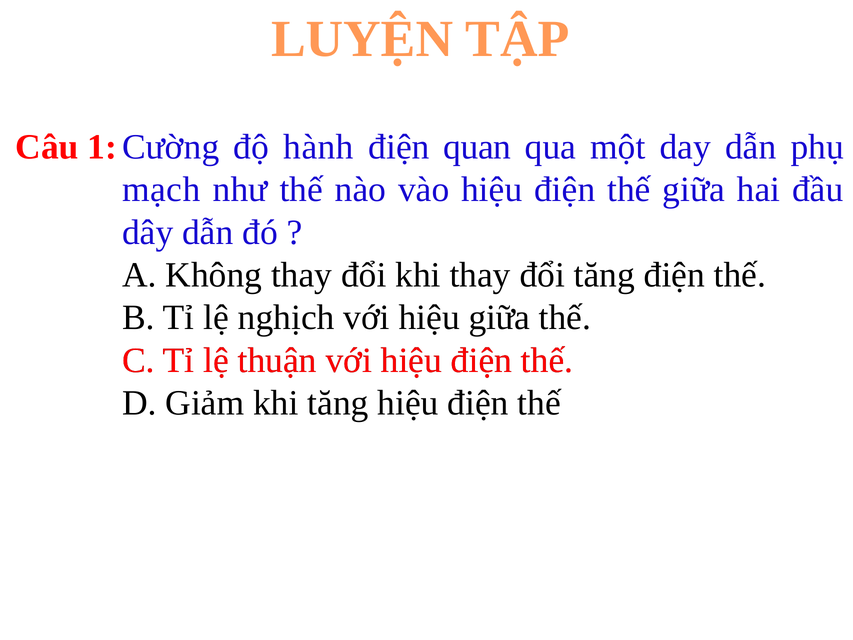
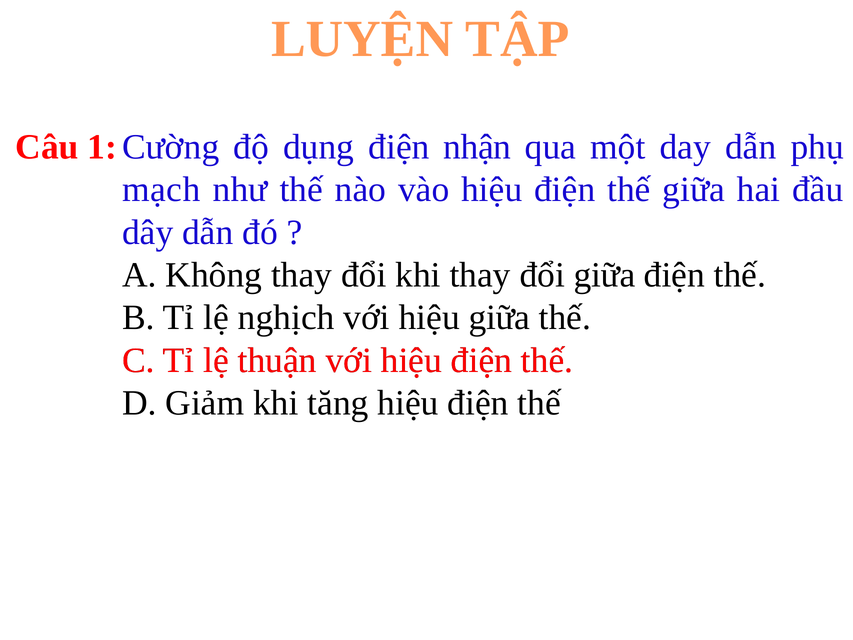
hành: hành -> dụng
quan: quan -> nhận
đổi tăng: tăng -> giữa
